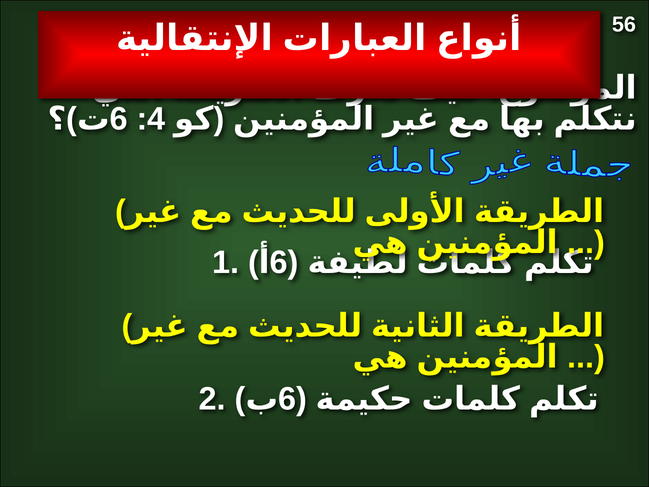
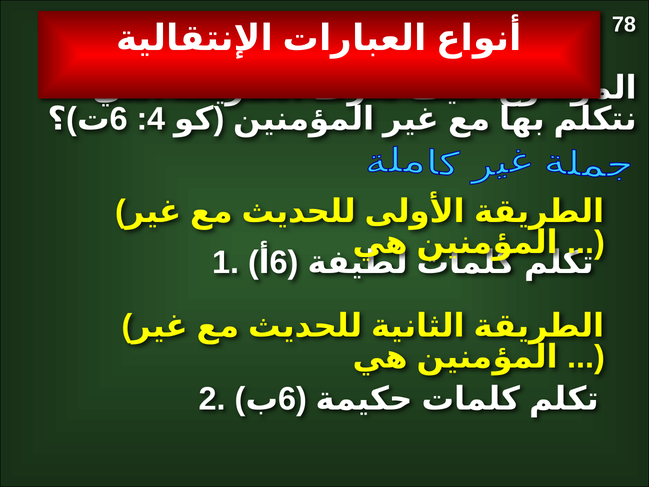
56: 56 -> 78
